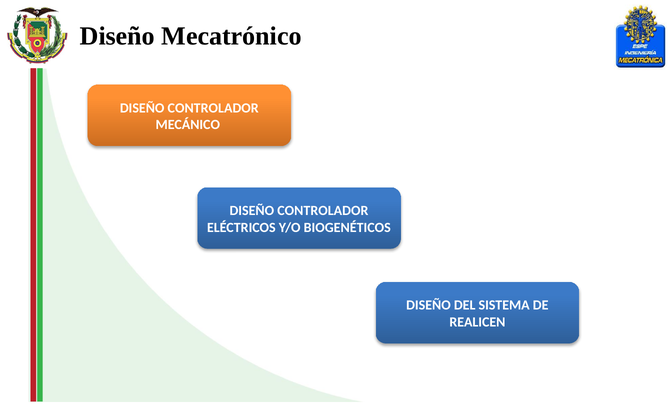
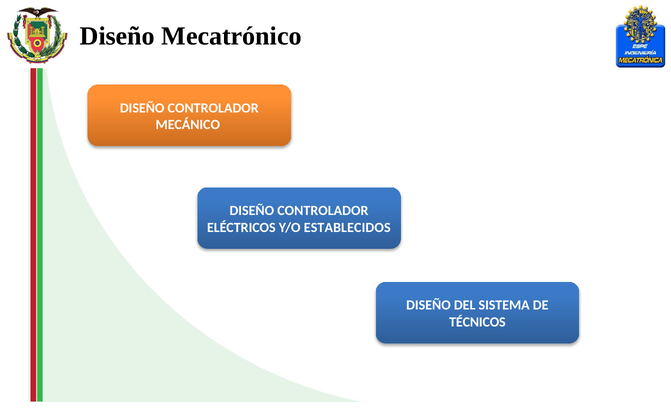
BIOGENÉTICOS: BIOGENÉTICOS -> ESTABLECIDOS
REALICEN: REALICEN -> TÉCNICOS
